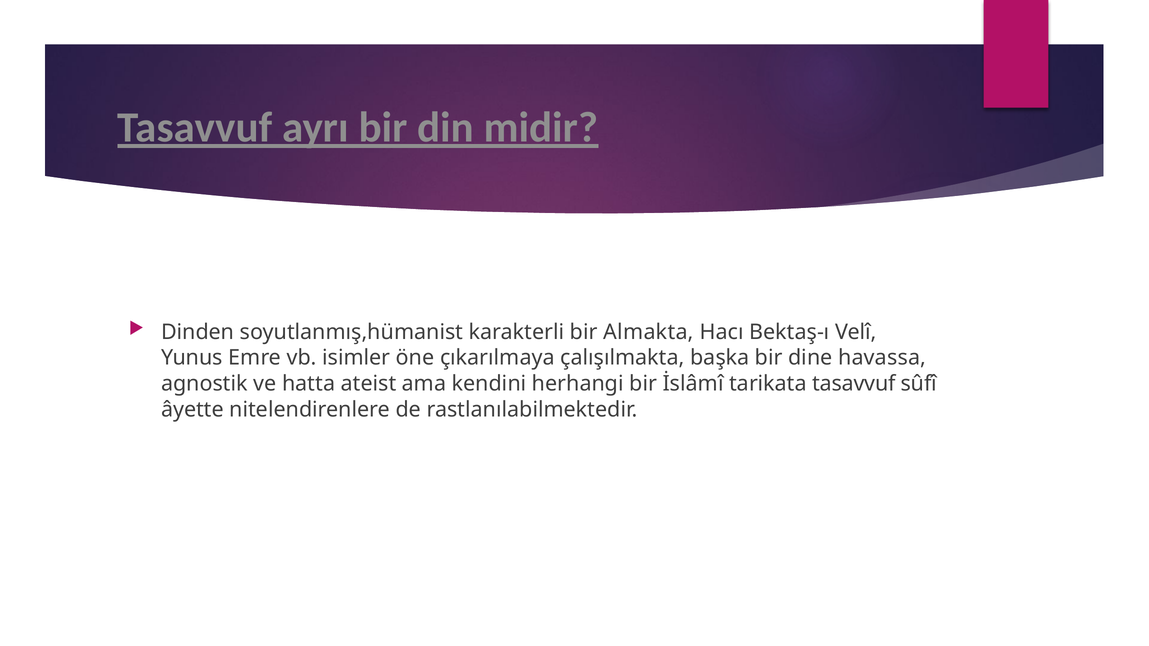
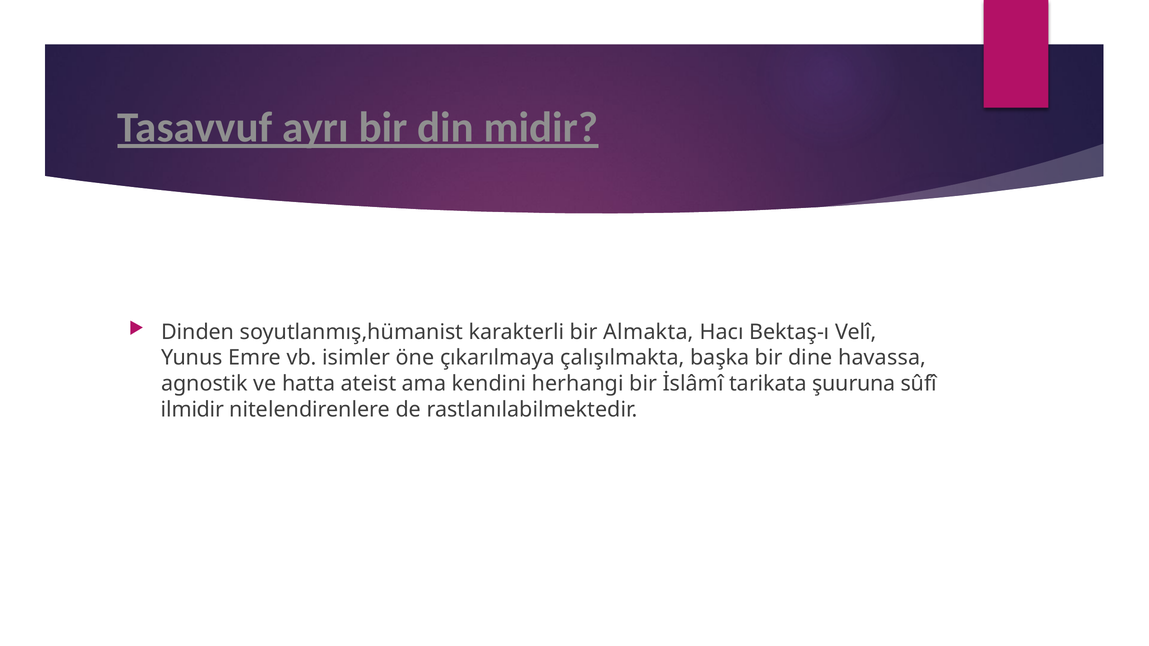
tarikata tasavvuf: tasavvuf -> şuuruna
âyette: âyette -> ilmidir
